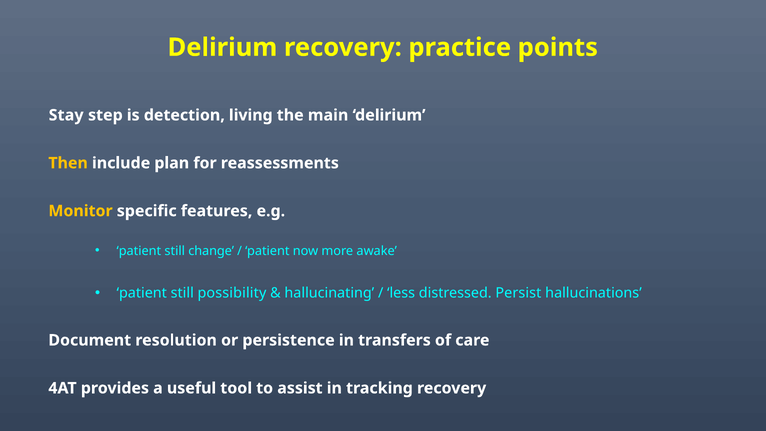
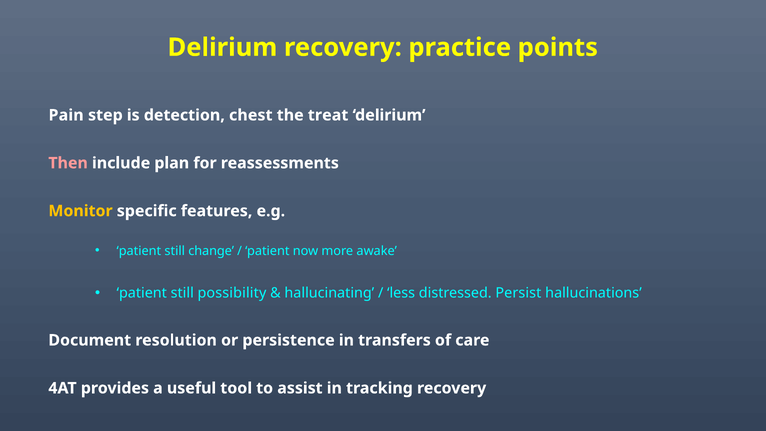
Stay: Stay -> Pain
living: living -> chest
main: main -> treat
Then colour: yellow -> pink
